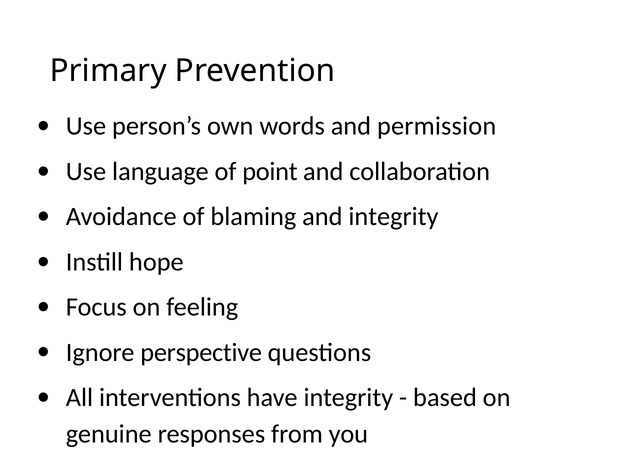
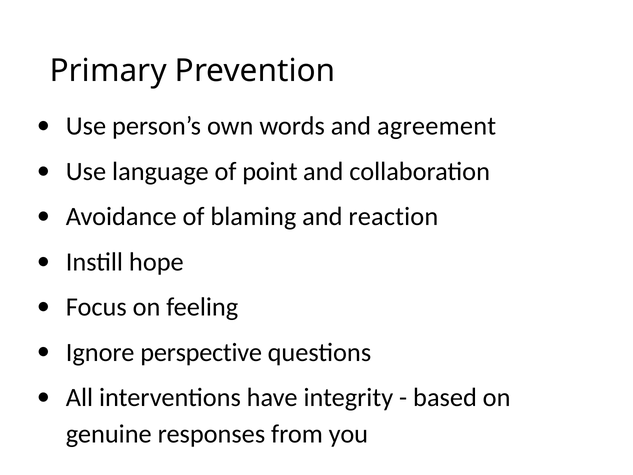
permission: permission -> agreement
and integrity: integrity -> reaction
